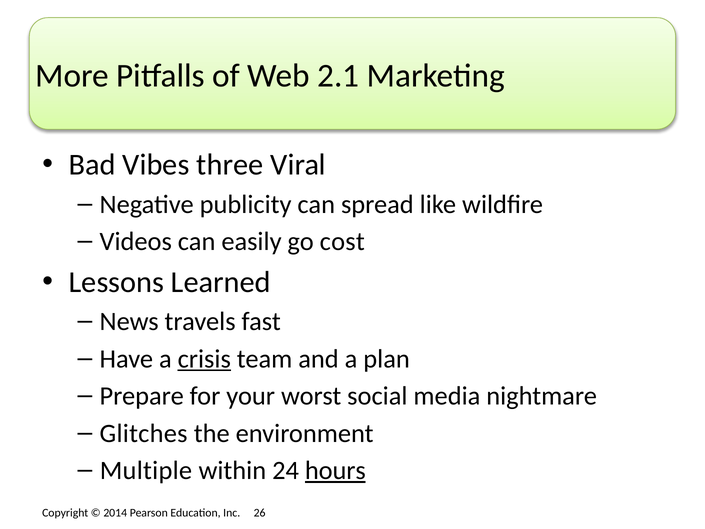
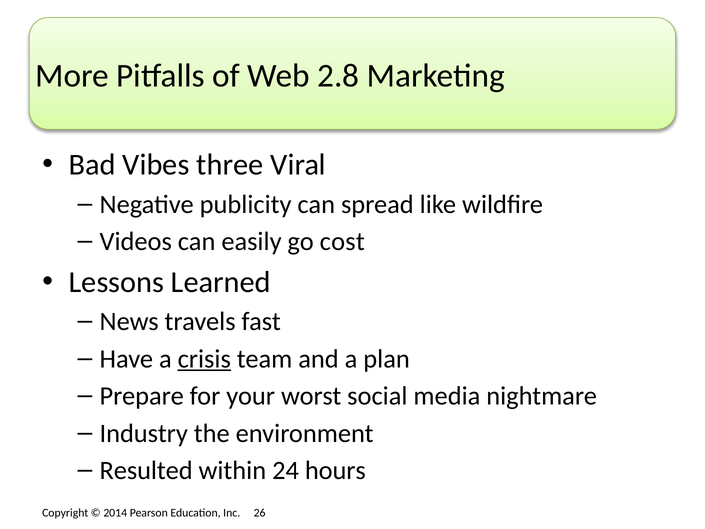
2.1: 2.1 -> 2.8
Glitches: Glitches -> Industry
Multiple: Multiple -> Resulted
hours underline: present -> none
